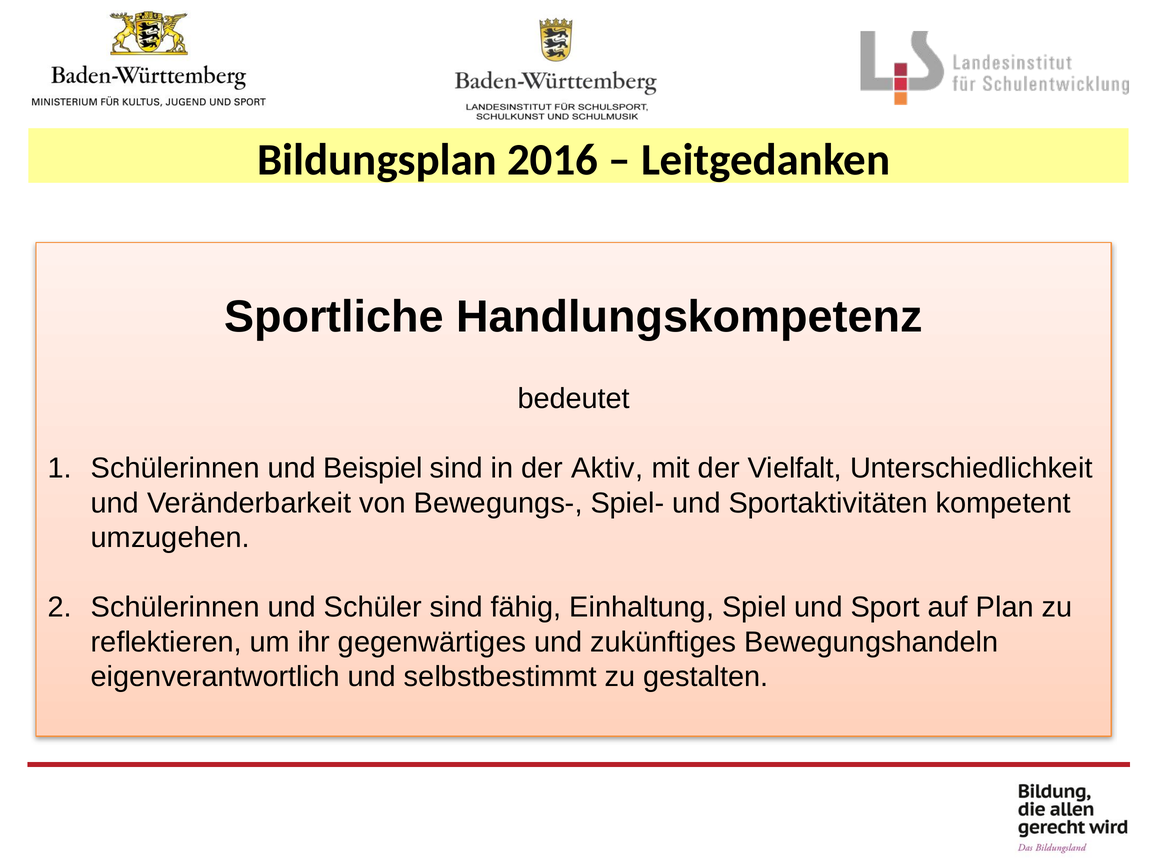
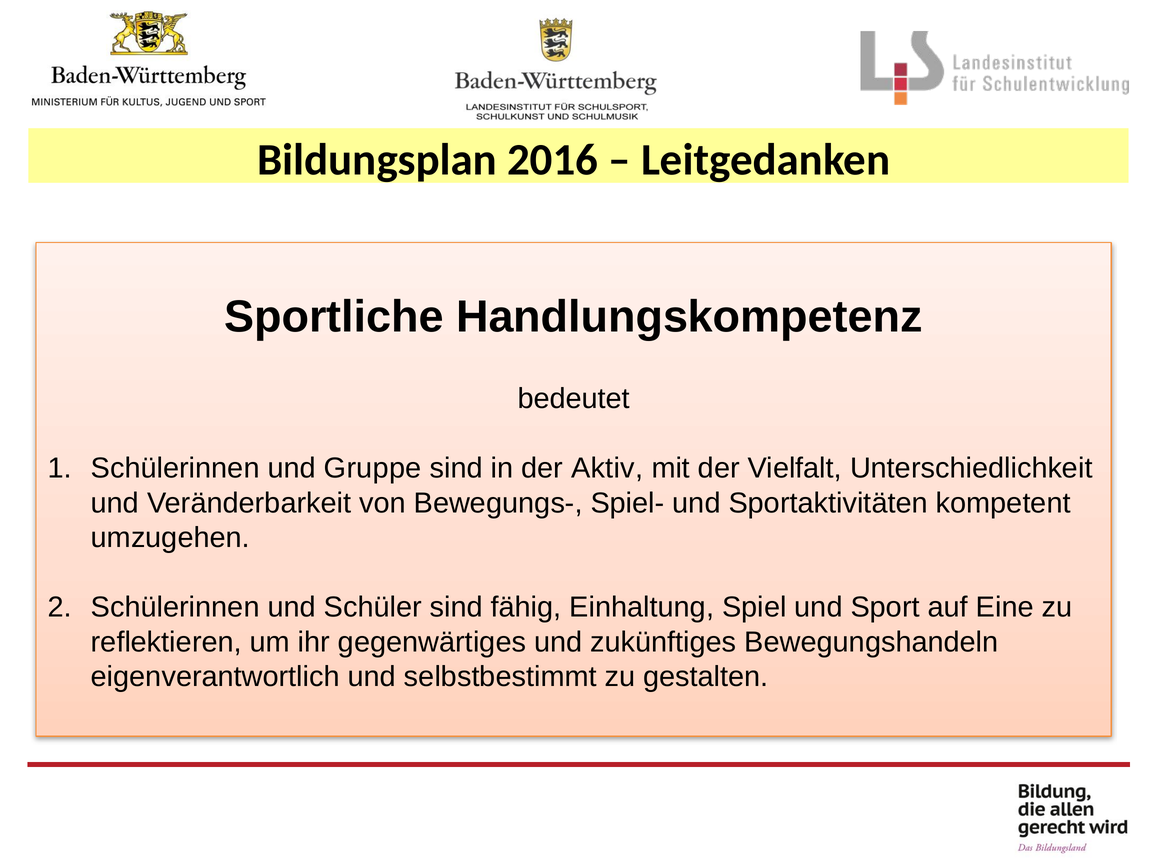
Beispiel: Beispiel -> Gruppe
Plan: Plan -> Eine
